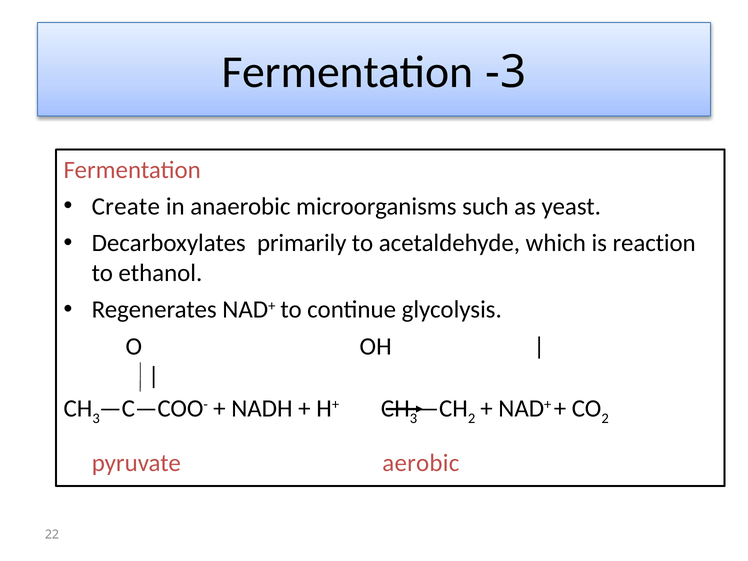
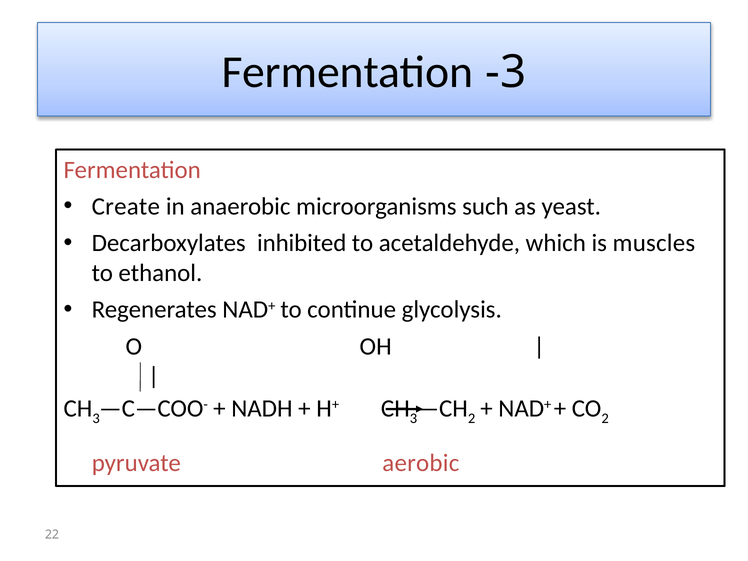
primarily: primarily -> inhibited
reaction: reaction -> muscles
